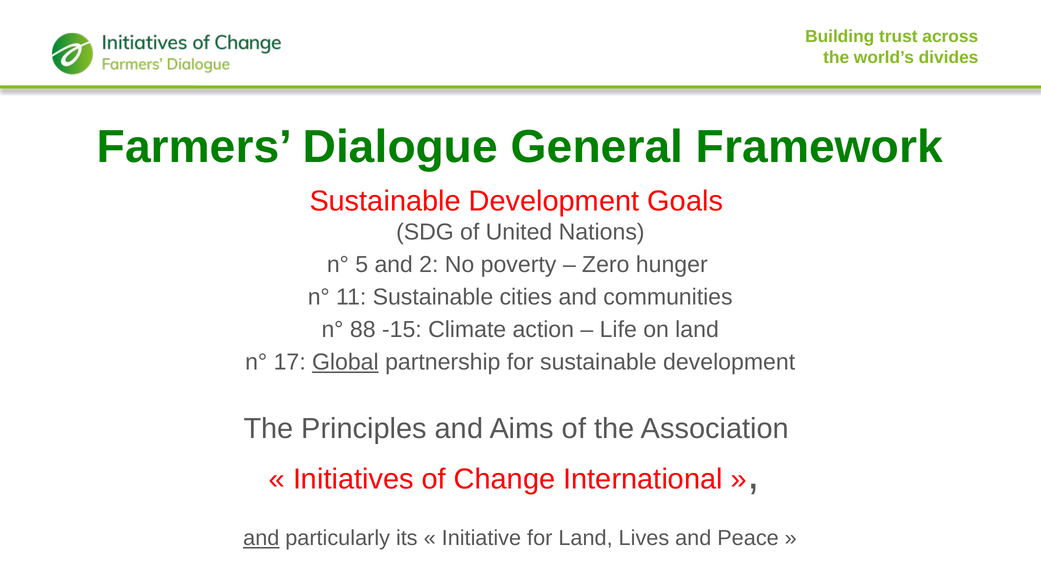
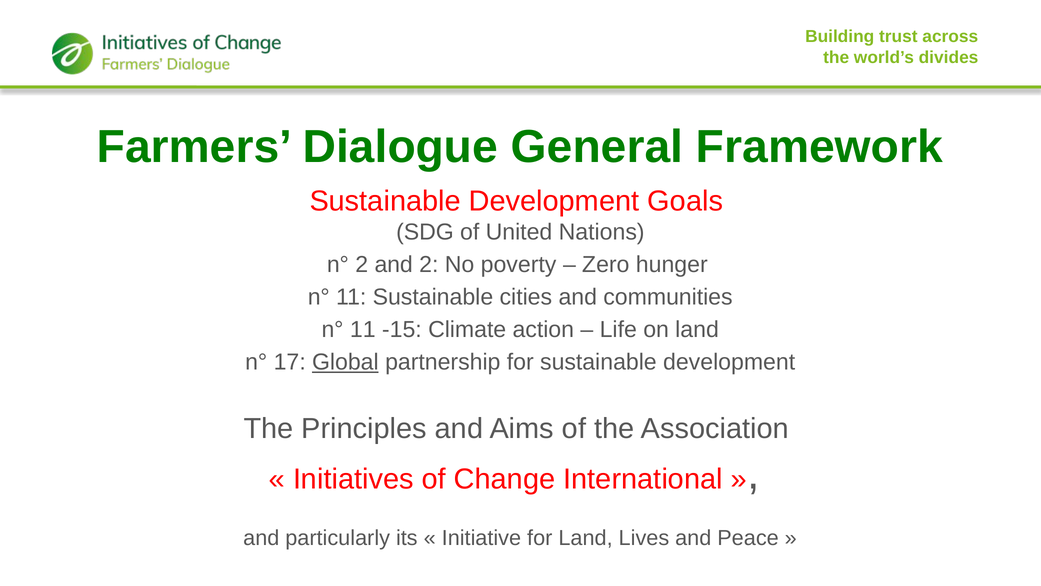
n° 5: 5 -> 2
88 at (363, 329): 88 -> 11
and at (261, 538) underline: present -> none
